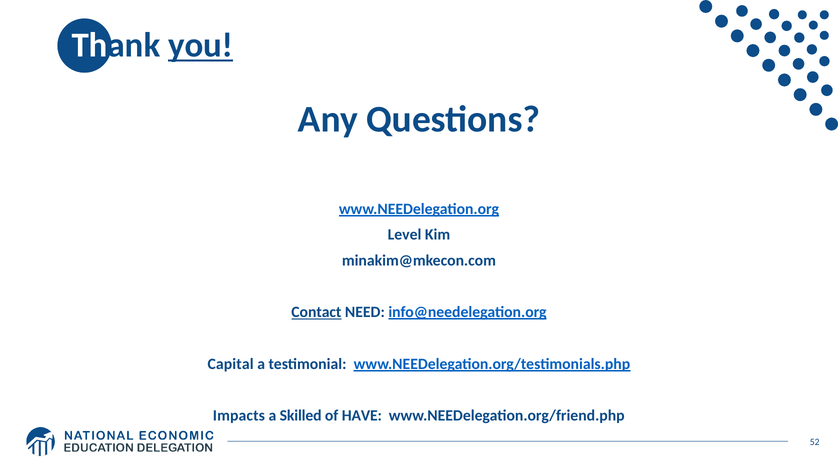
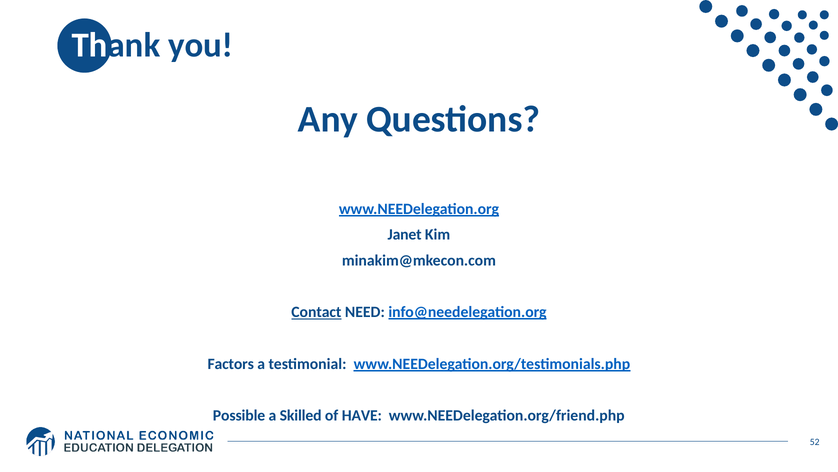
you underline: present -> none
Level: Level -> Janet
Capital: Capital -> Factors
Impacts: Impacts -> Possible
